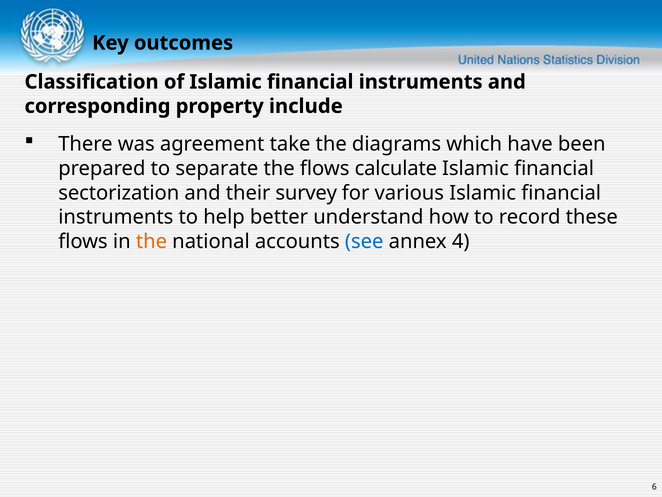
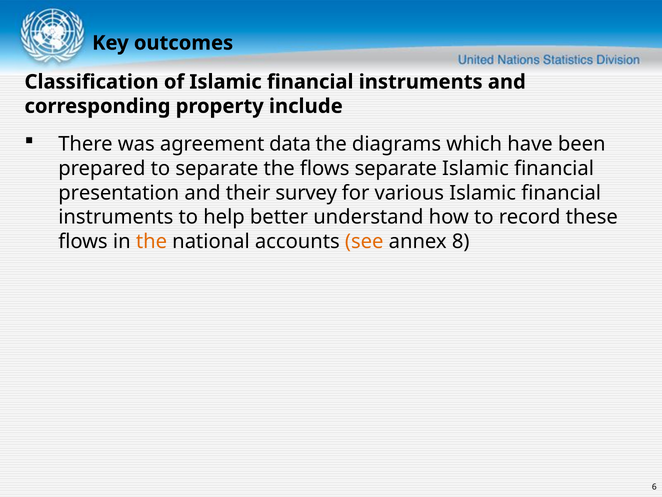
take: take -> data
flows calculate: calculate -> separate
sectorization: sectorization -> presentation
see colour: blue -> orange
4: 4 -> 8
